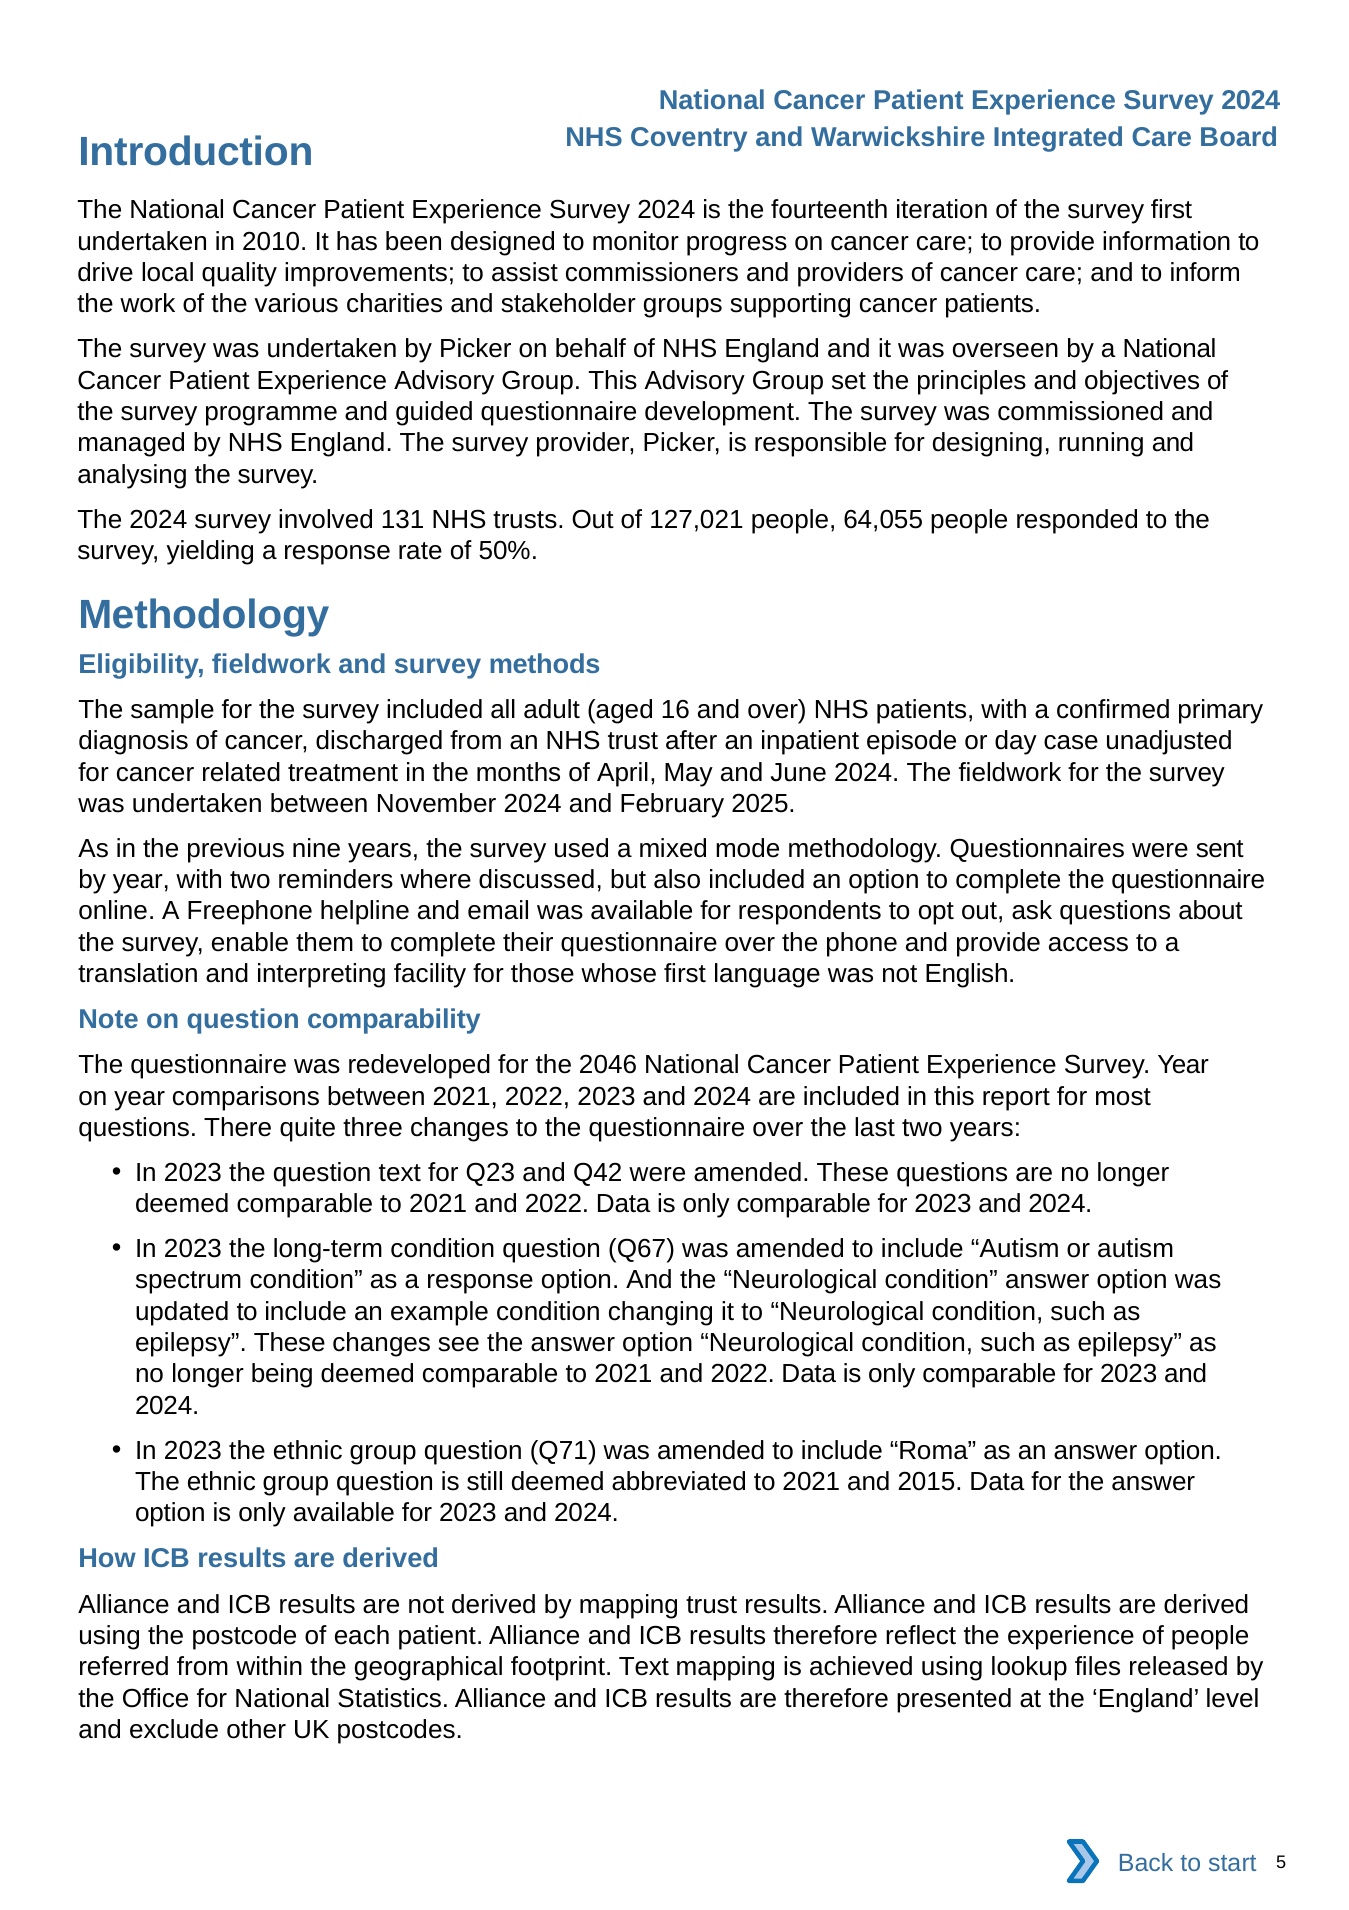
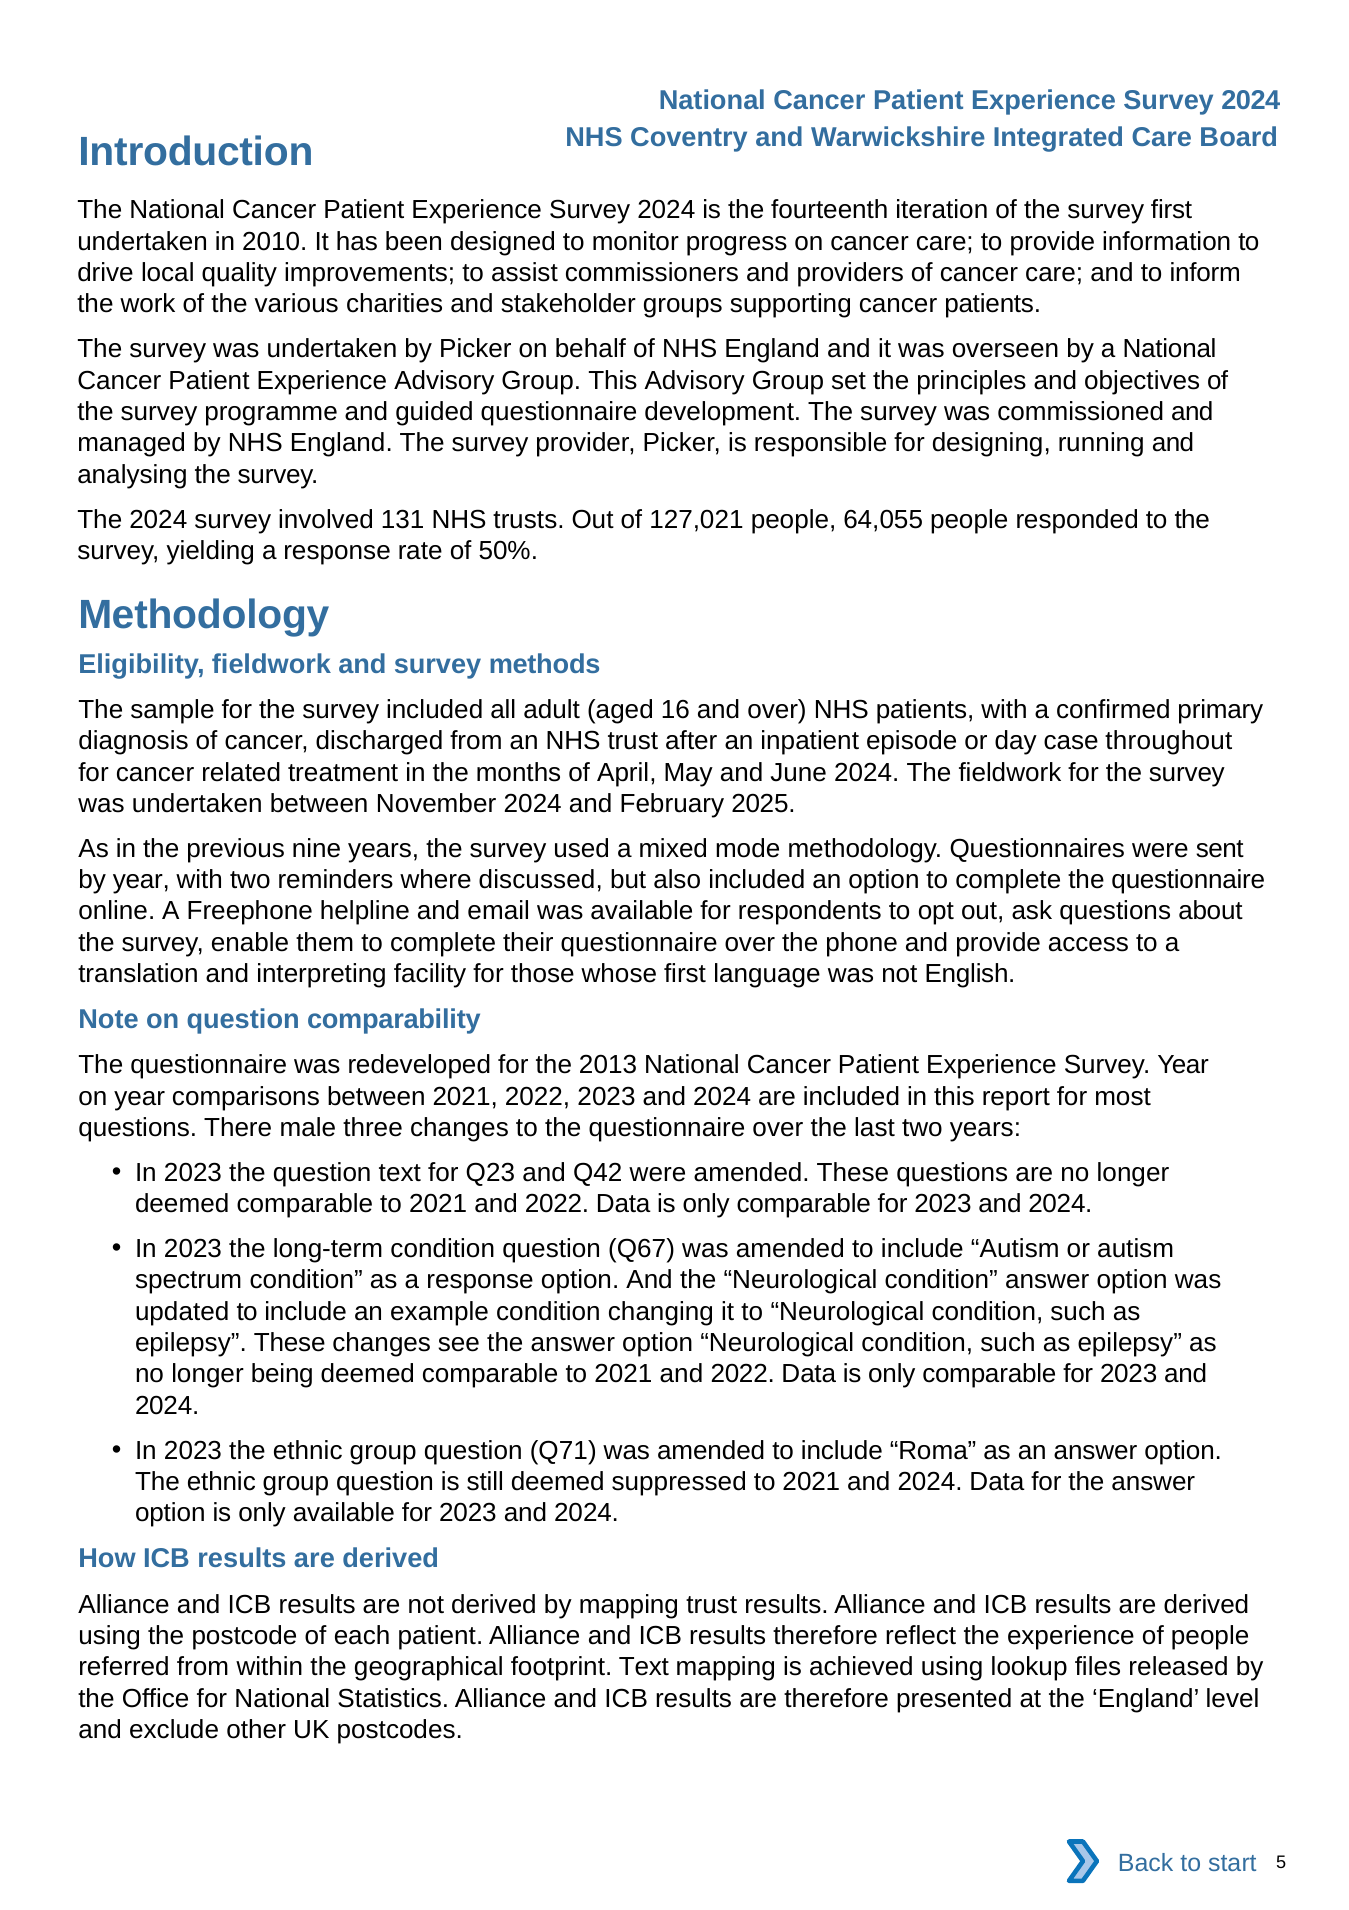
unadjusted: unadjusted -> throughout
2046: 2046 -> 2013
quite: quite -> male
abbreviated: abbreviated -> suppressed
2021 and 2015: 2015 -> 2024
